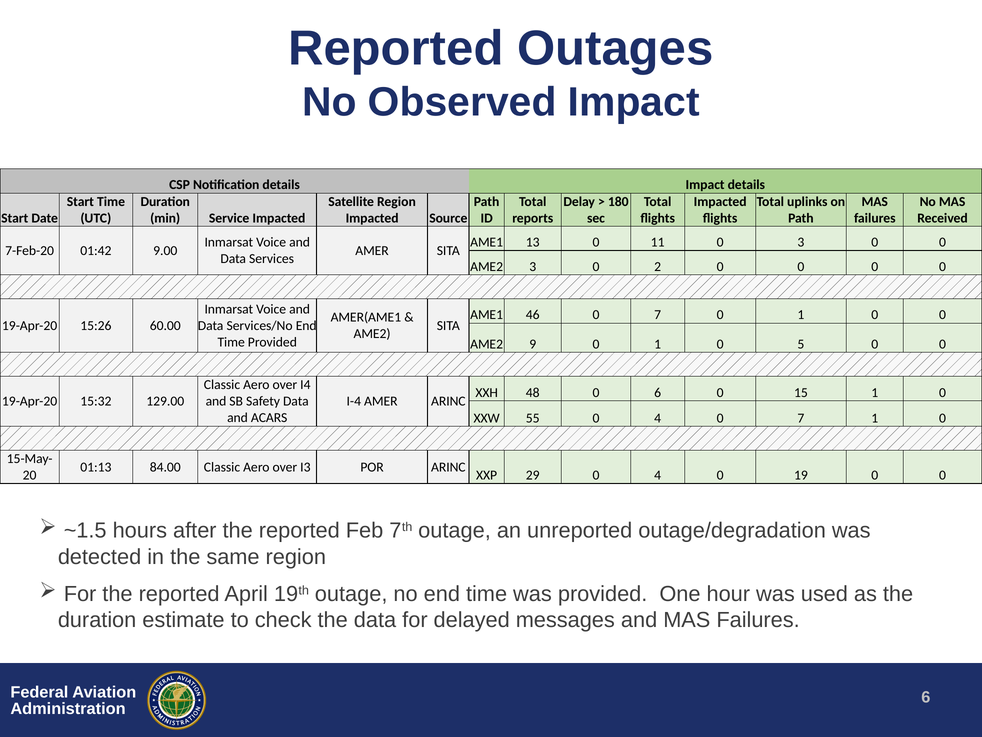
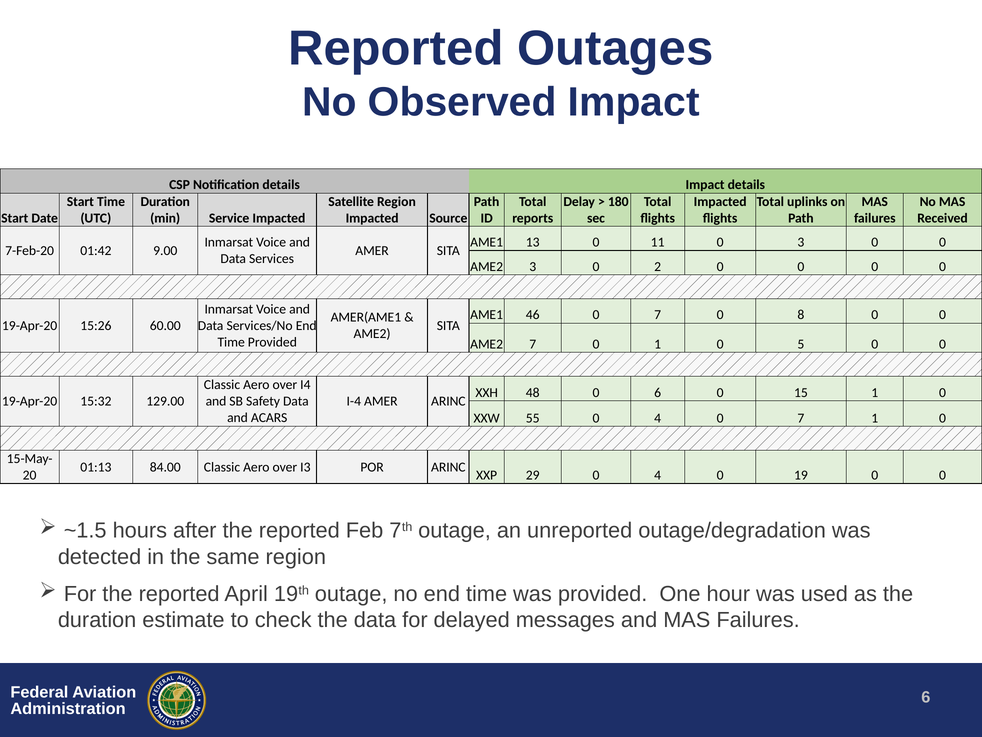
7 0 1: 1 -> 8
AME2 9: 9 -> 7
